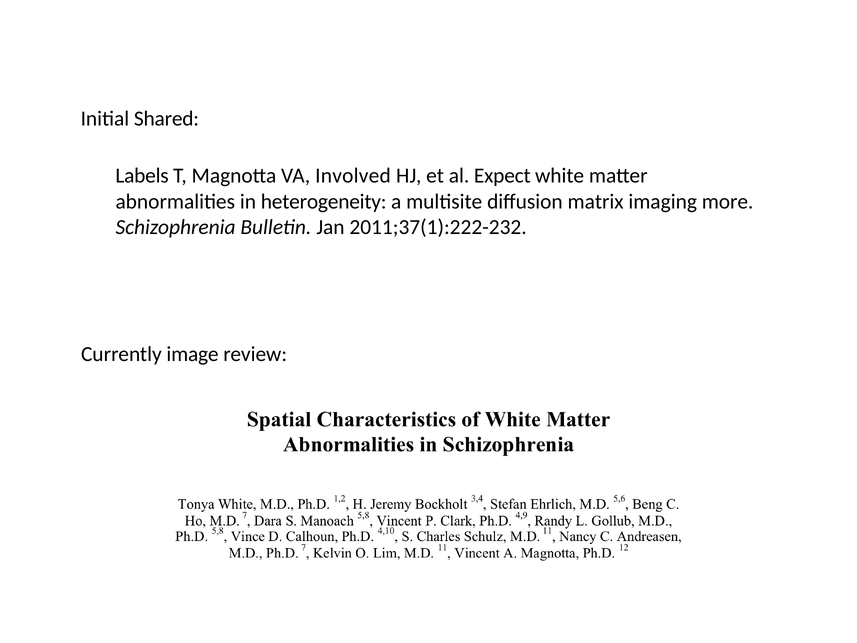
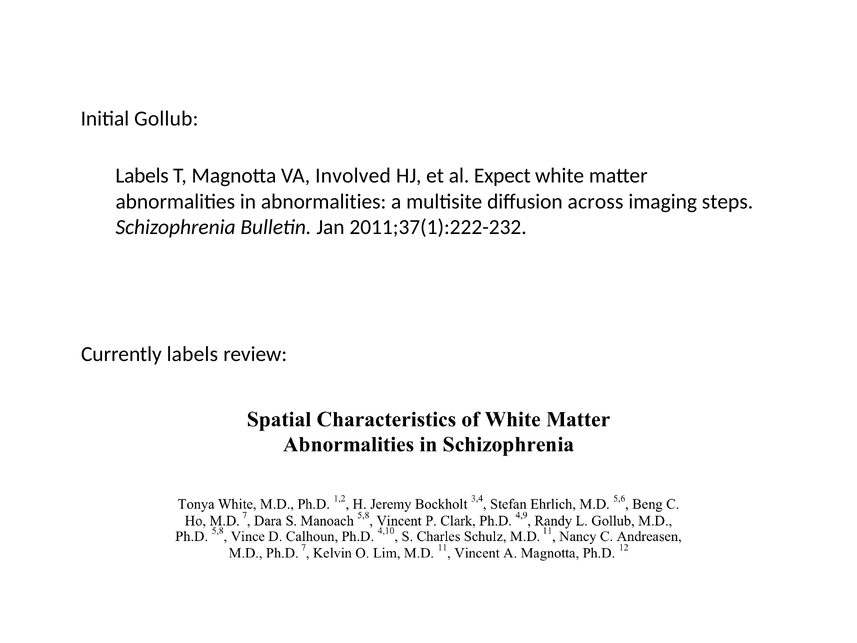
Shared: Shared -> Gollub
in heterogeneity: heterogeneity -> abnormalities
matrix: matrix -> across
more: more -> steps
Currently image: image -> labels
